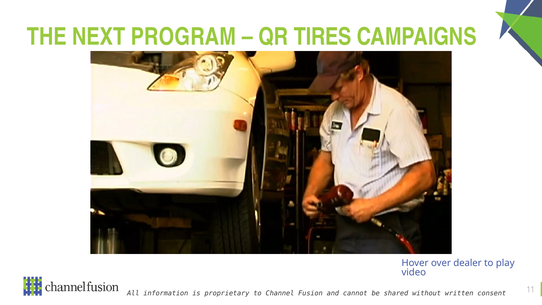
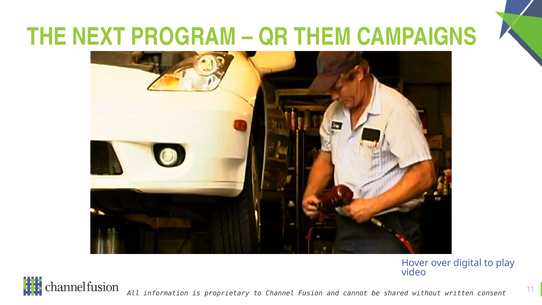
TIRES: TIRES -> THEM
dealer: dealer -> digital
